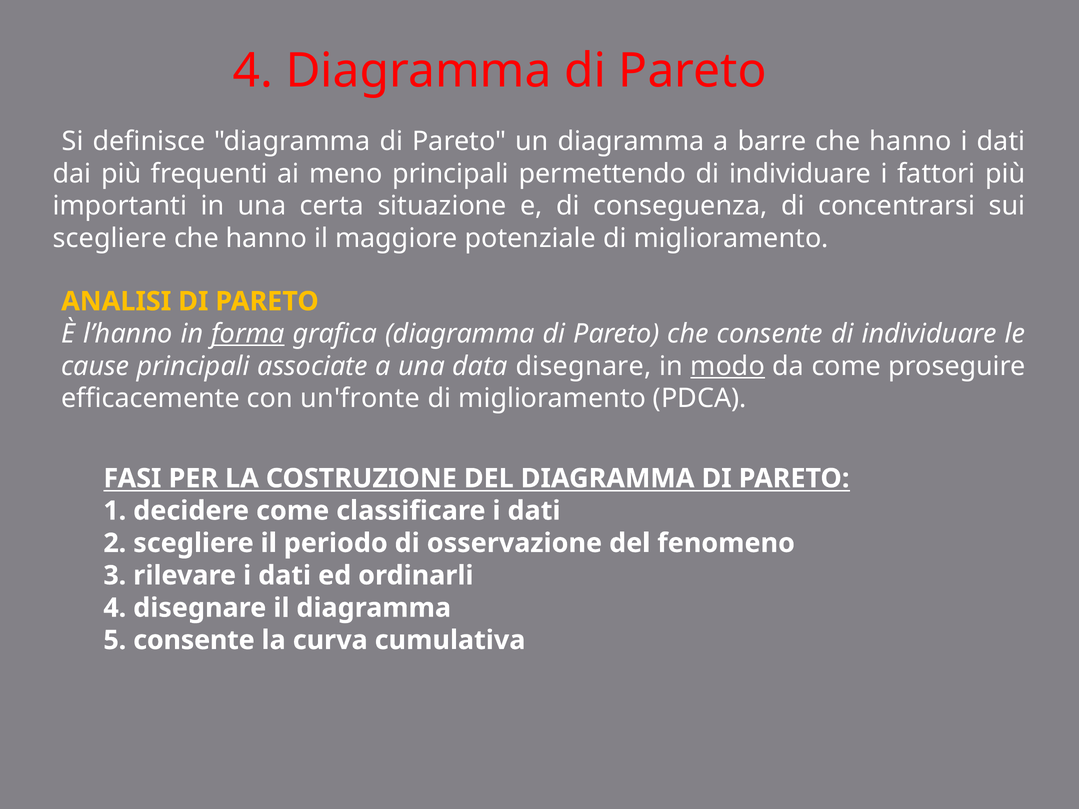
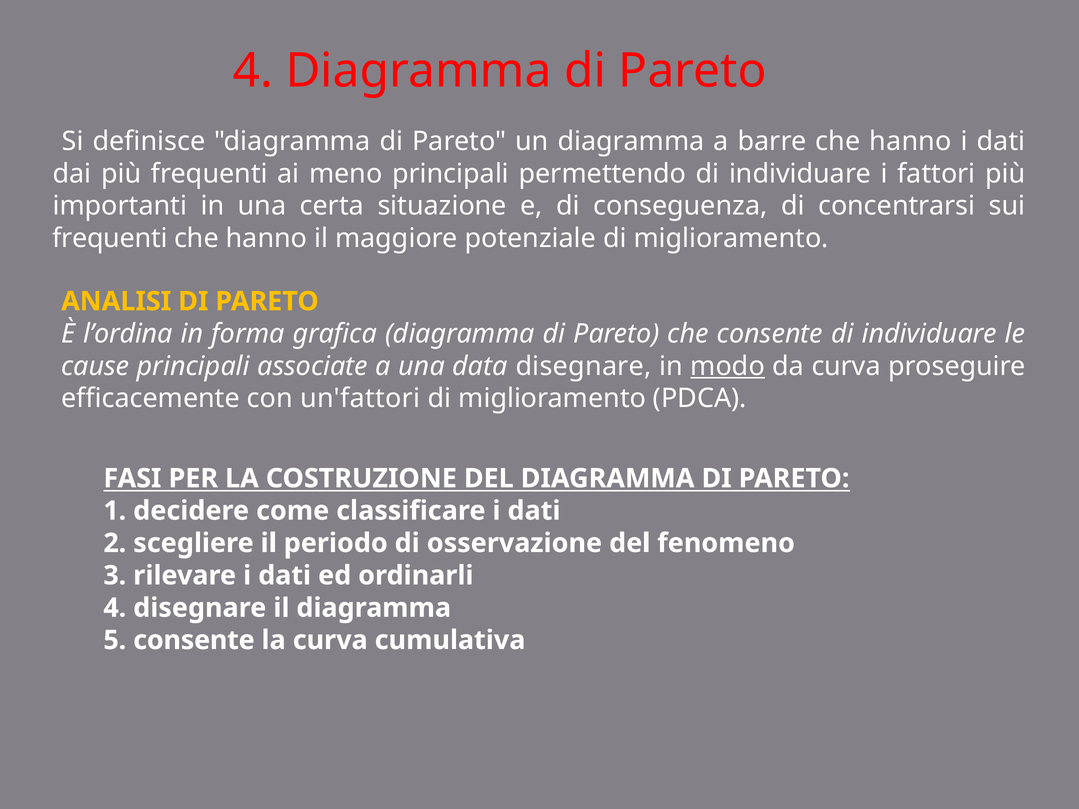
scegliere at (110, 238): scegliere -> frequenti
l’hanno: l’hanno -> l’ordina
forma underline: present -> none
da come: come -> curva
un'fronte: un'fronte -> un'fattori
